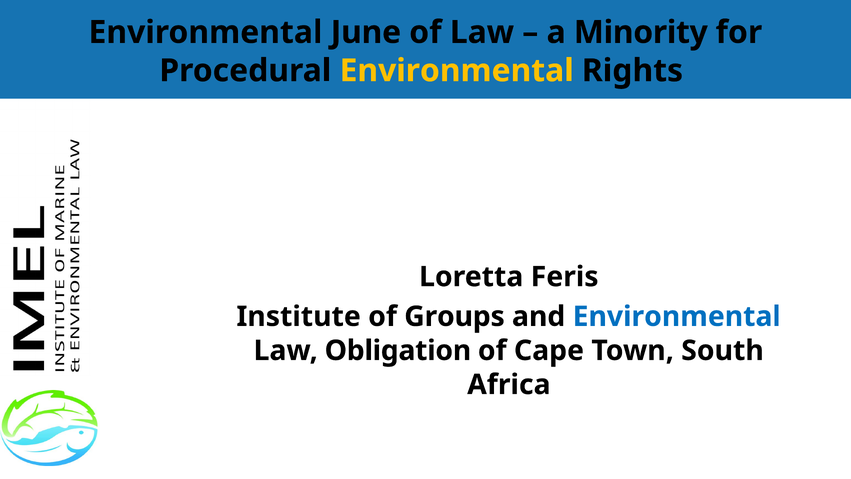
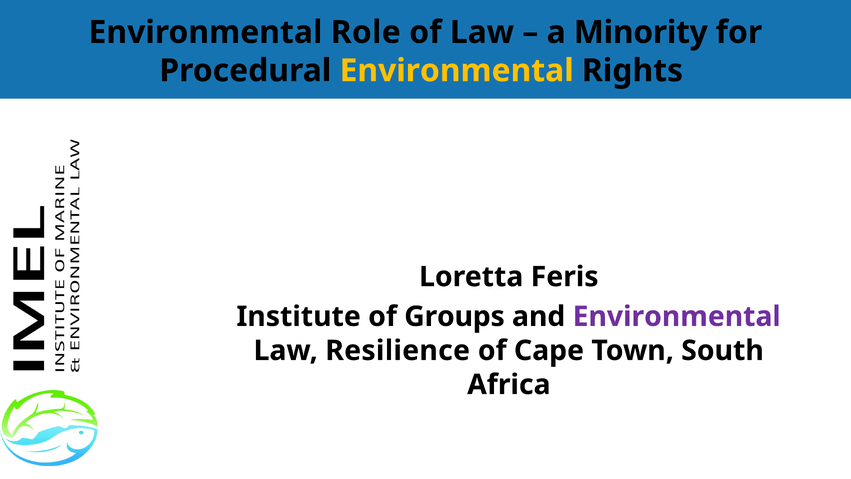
June: June -> Role
Environmental at (677, 316) colour: blue -> purple
Obligation: Obligation -> Resilience
